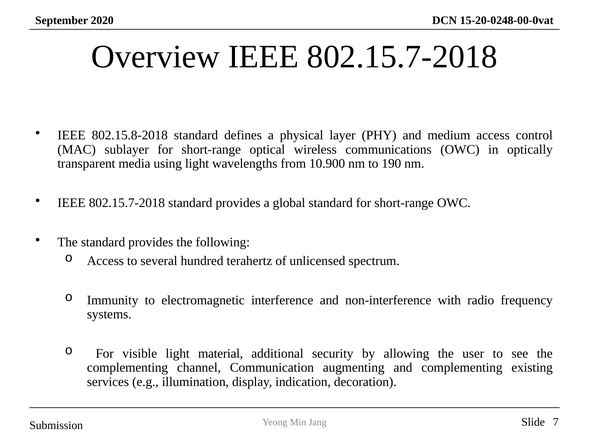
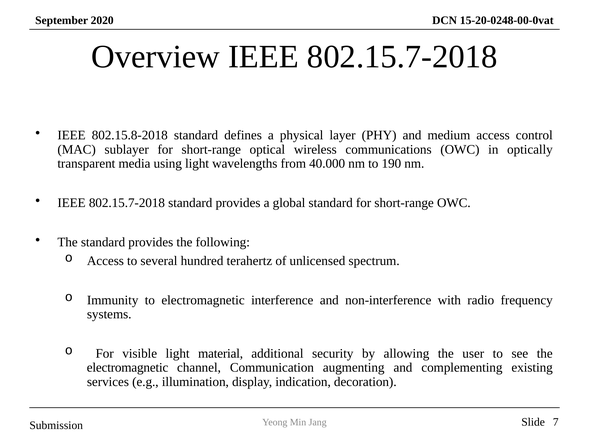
10.900: 10.900 -> 40.000
complementing at (128, 367): complementing -> electromagnetic
